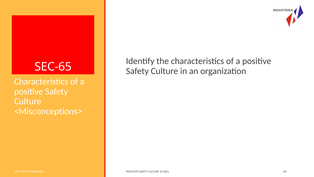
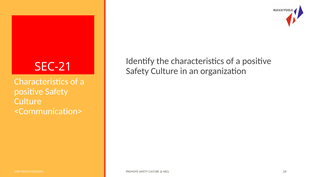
SEC-65: SEC-65 -> SEC-21
<Misconceptions>: <Misconceptions> -> <Communication>
